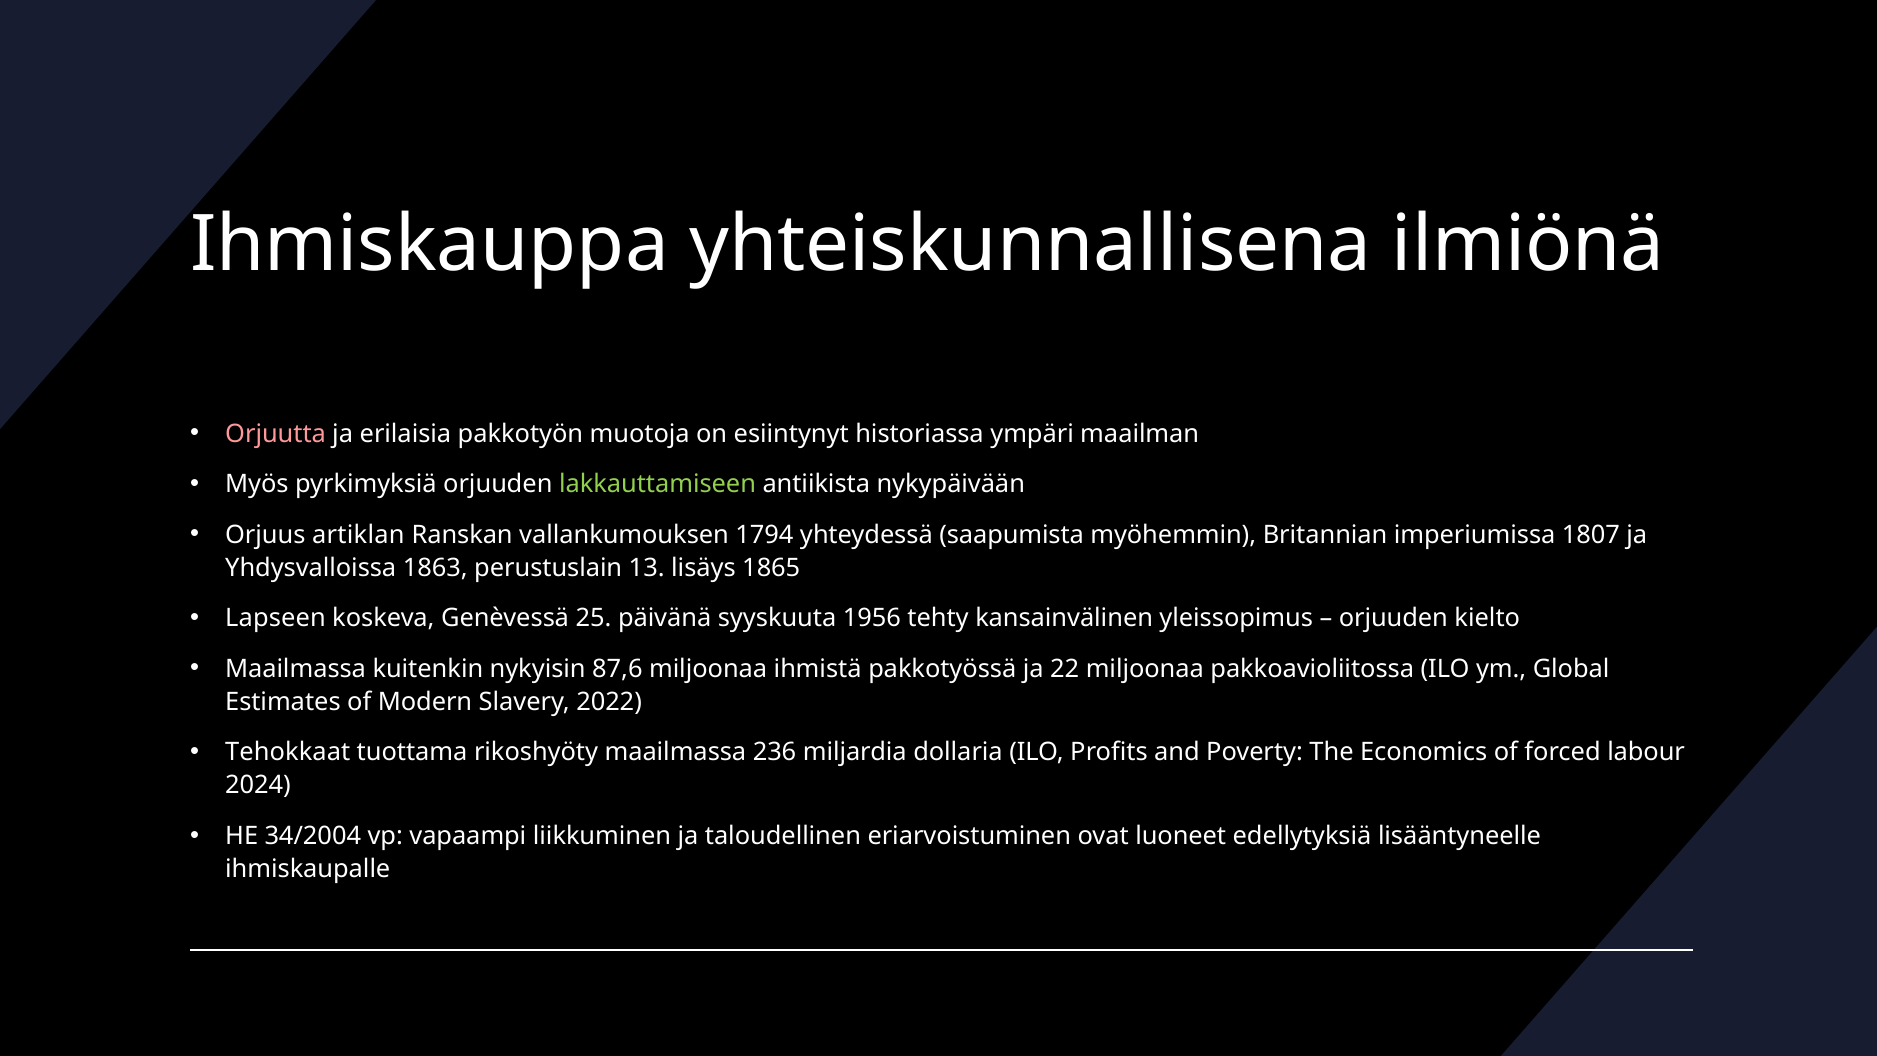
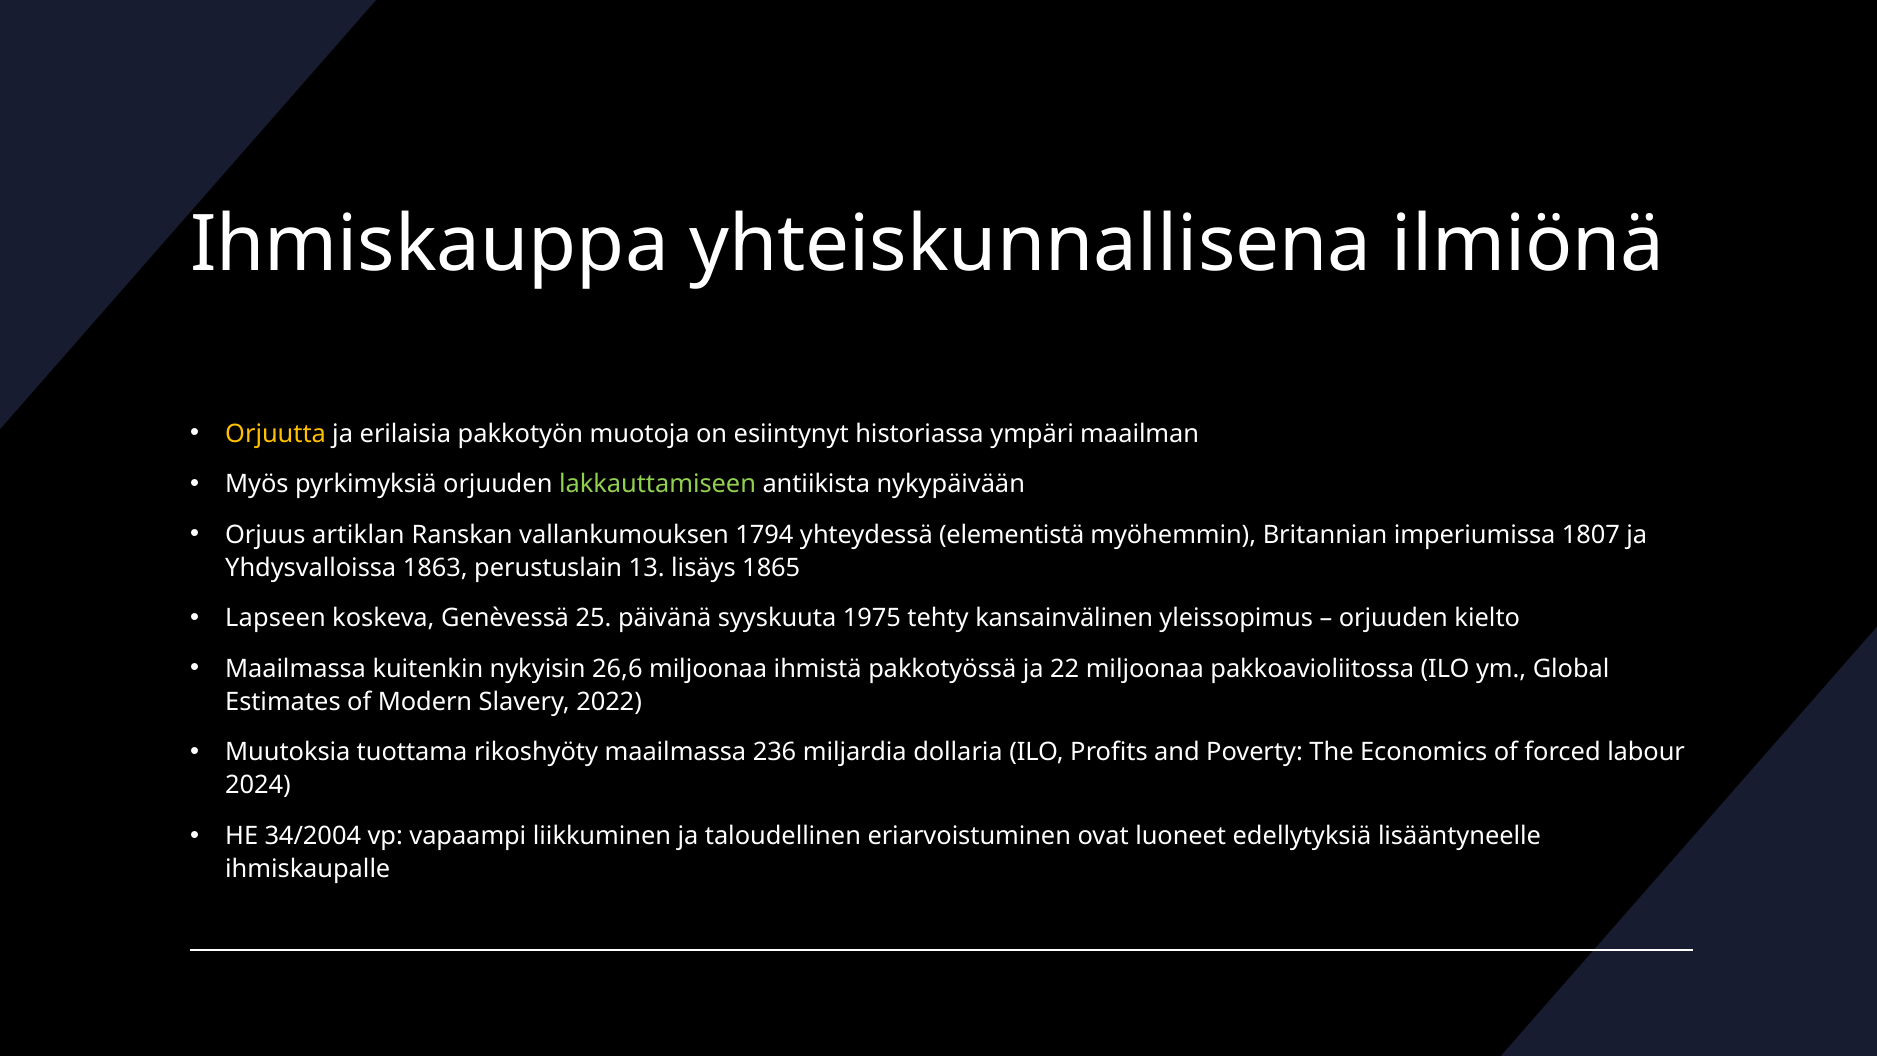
Orjuutta colour: pink -> yellow
saapumista: saapumista -> elementistä
1956: 1956 -> 1975
87,6: 87,6 -> 26,6
Tehokkaat: Tehokkaat -> Muutoksia
